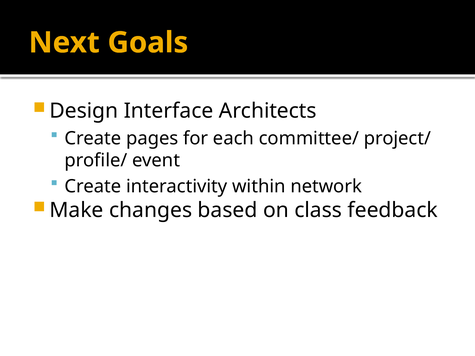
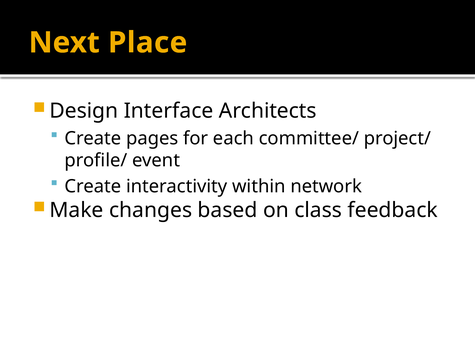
Goals: Goals -> Place
